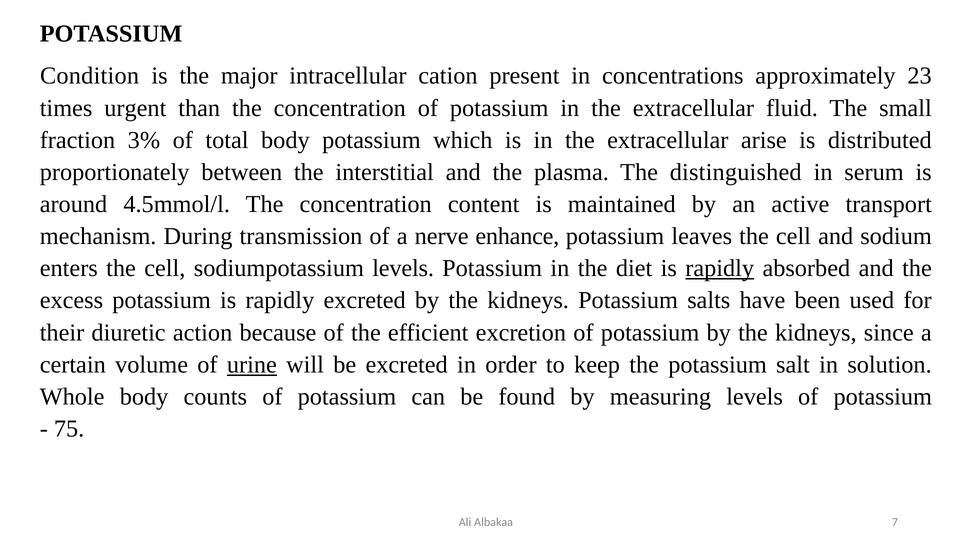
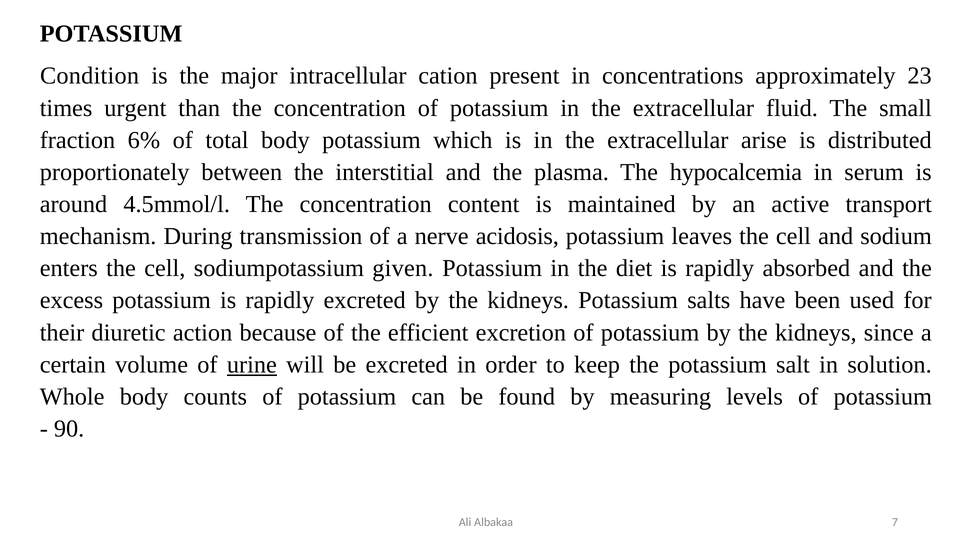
3%: 3% -> 6%
distinguished: distinguished -> hypocalcemia
enhance: enhance -> acidosis
sodiumpotassium levels: levels -> given
rapidly at (720, 268) underline: present -> none
75: 75 -> 90
